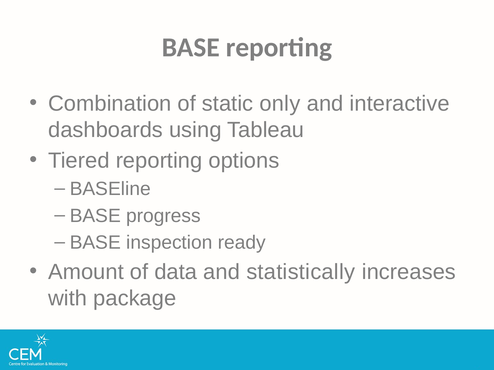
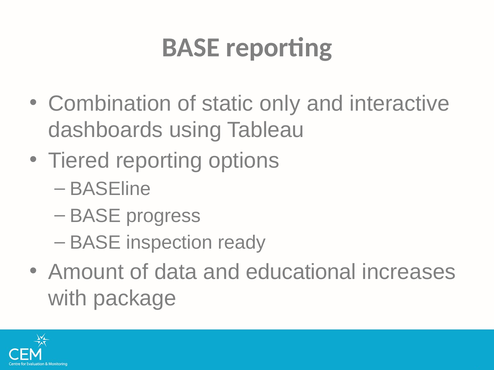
statistically: statistically -> educational
